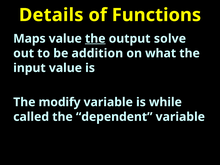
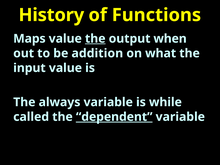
Details: Details -> History
solve: solve -> when
modify: modify -> always
dependent underline: none -> present
